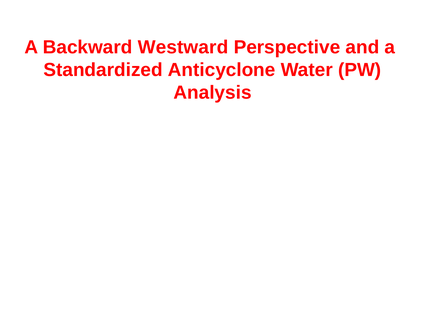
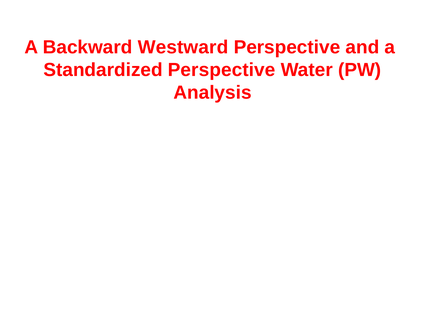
Standardized Anticyclone: Anticyclone -> Perspective
